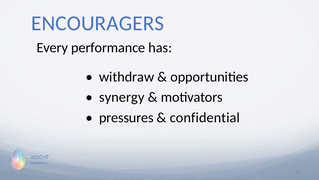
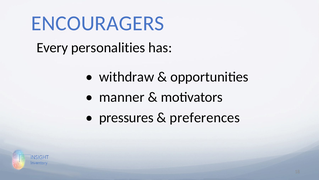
performance: performance -> personalities
synergy: synergy -> manner
confidential: confidential -> preferences
